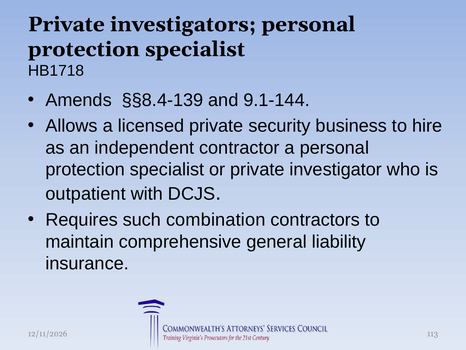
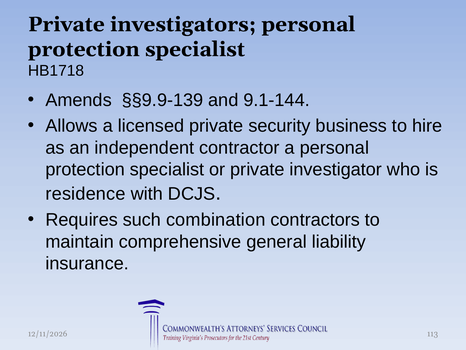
§§8.4-139: §§8.4-139 -> §§9.9-139
outpatient: outpatient -> residence
